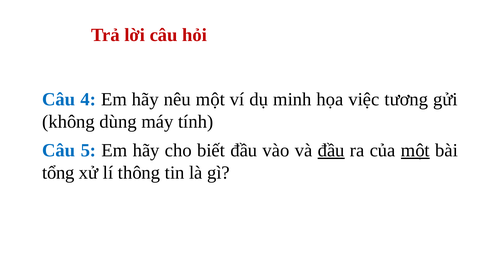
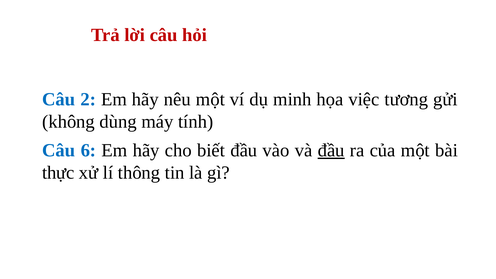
4: 4 -> 2
5: 5 -> 6
một at (415, 150) underline: present -> none
tổng: tổng -> thực
